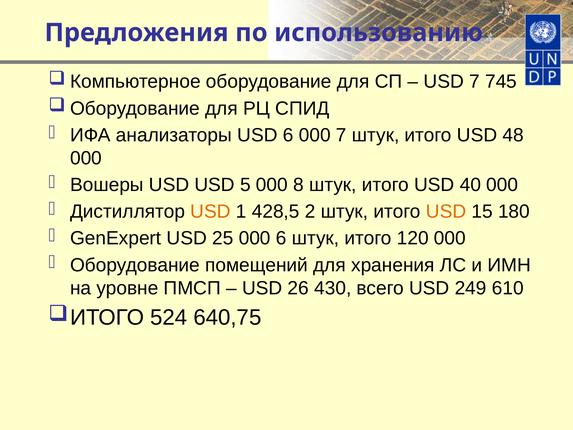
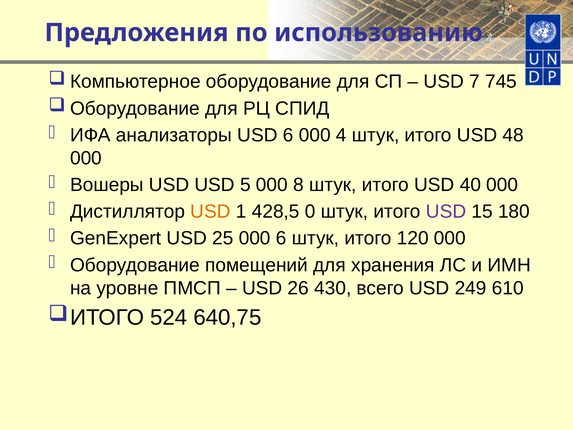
000 7: 7 -> 4
2: 2 -> 0
USD at (446, 211) colour: orange -> purple
